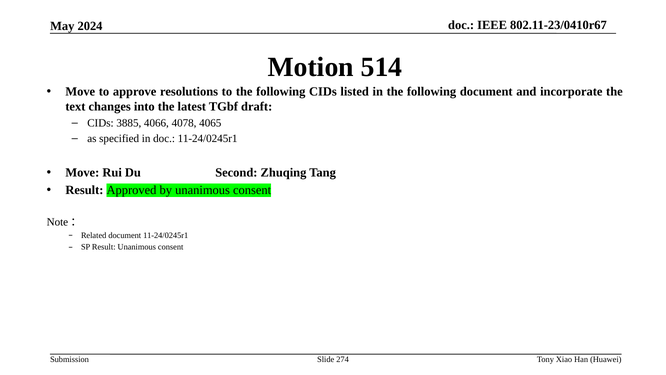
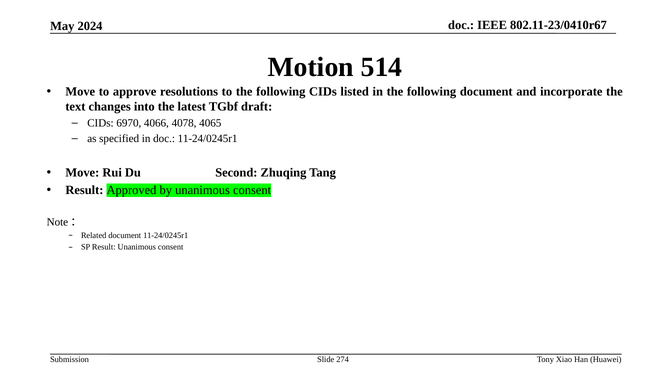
3885: 3885 -> 6970
